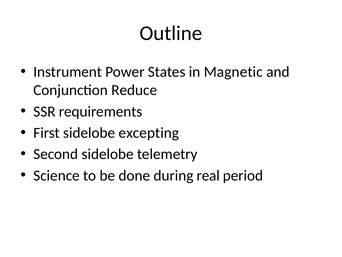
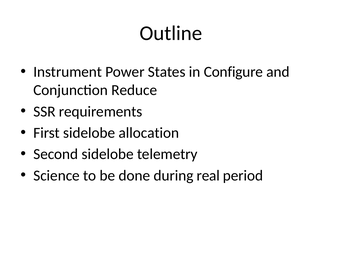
Magnetic: Magnetic -> Configure
excepting: excepting -> allocation
